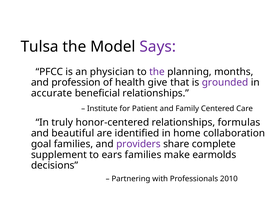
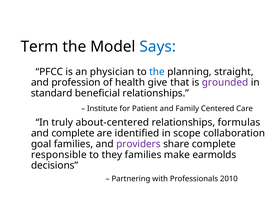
Tulsa: Tulsa -> Term
Says colour: purple -> blue
the at (157, 72) colour: purple -> blue
months: months -> straight
accurate: accurate -> standard
honor-centered: honor-centered -> about-centered
and beautiful: beautiful -> complete
home: home -> scope
supplement: supplement -> responsible
ears: ears -> they
